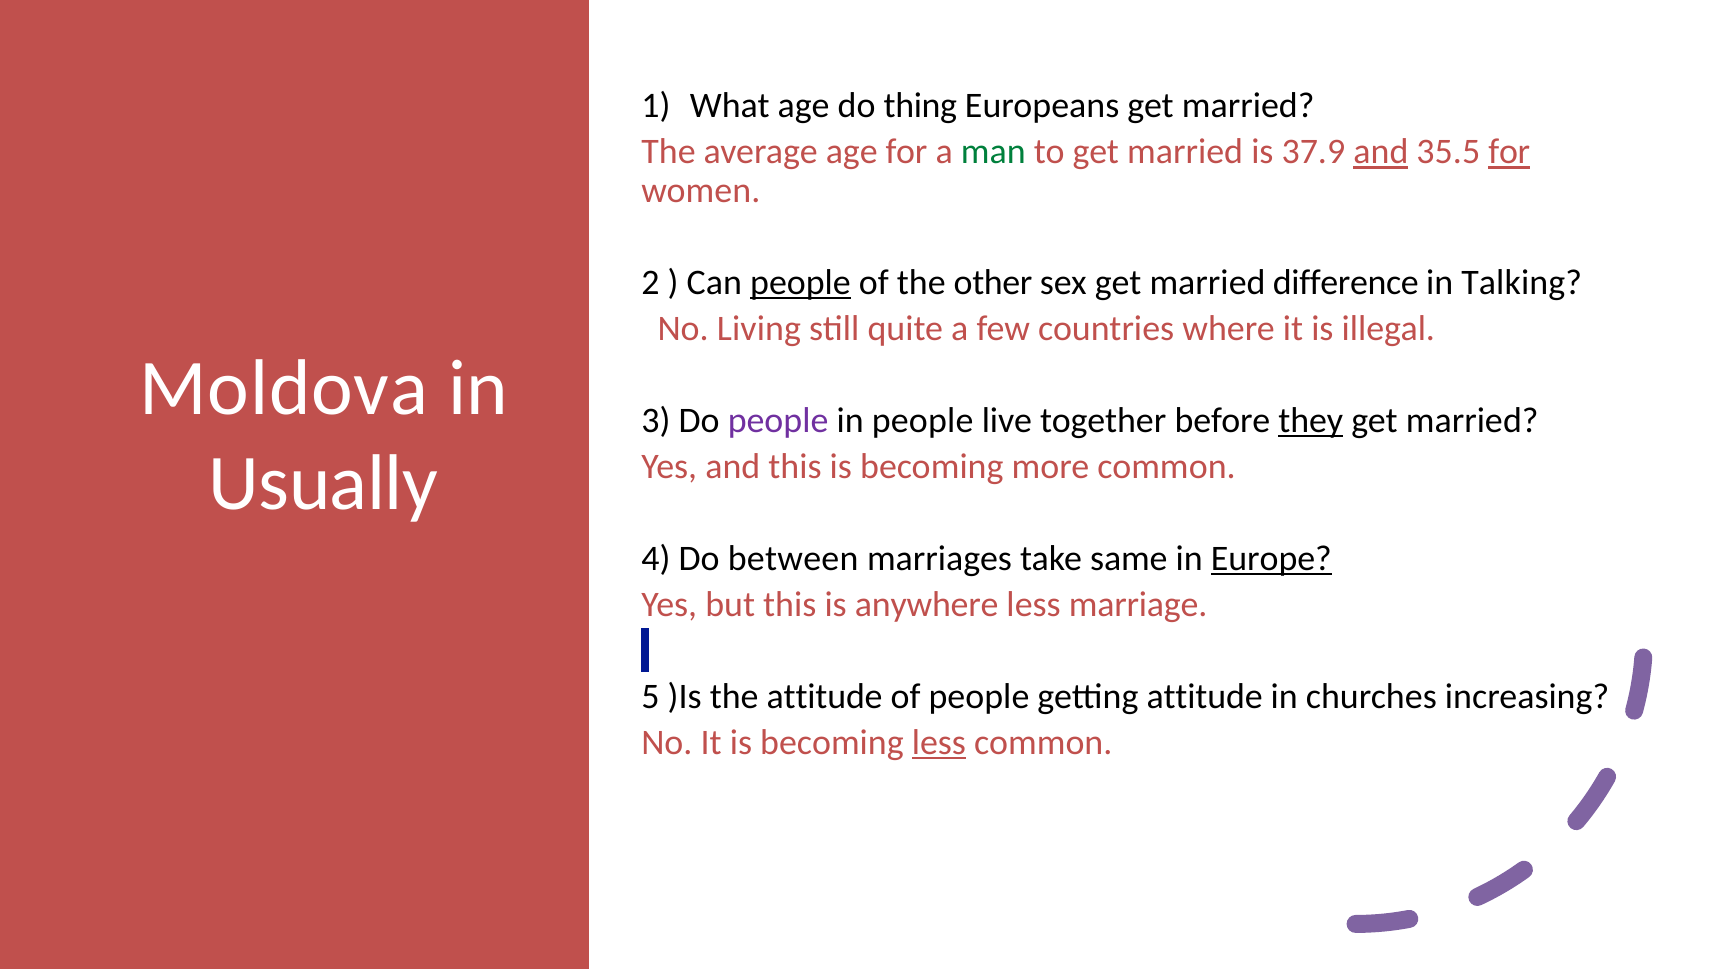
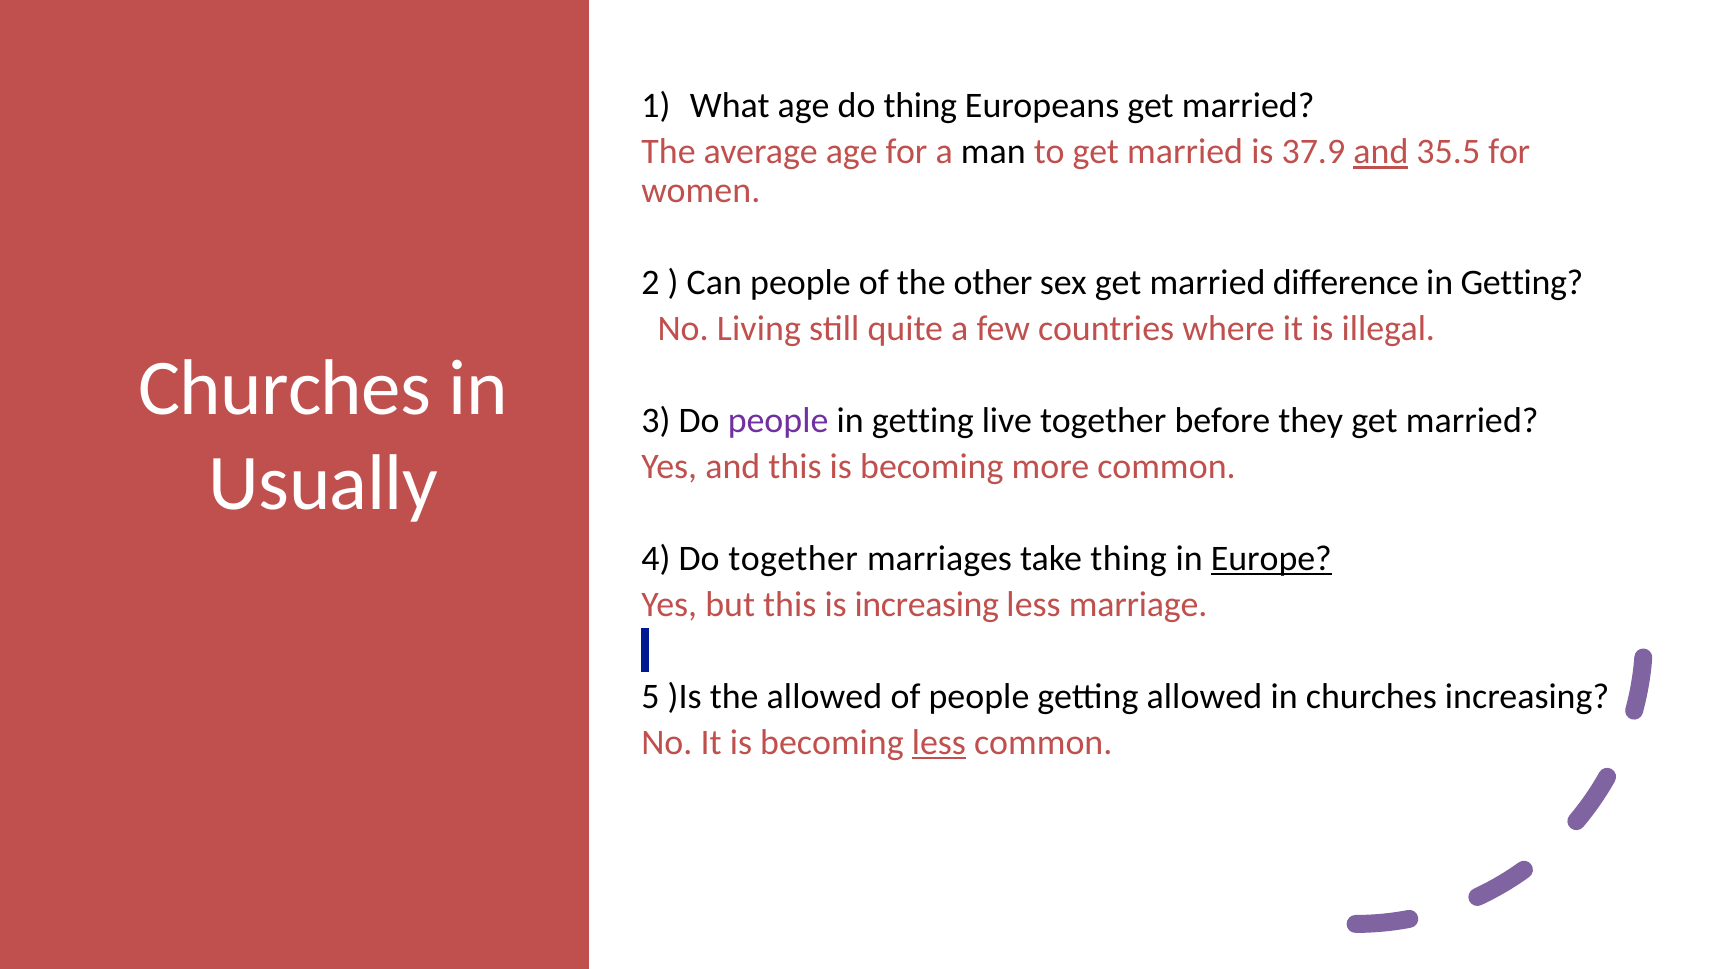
man colour: green -> black
for at (1509, 152) underline: present -> none
people at (800, 283) underline: present -> none
Talking at (1522, 283): Talking -> Getting
Moldova at (284, 389): Moldova -> Churches
people at (923, 421): people -> getting
they underline: present -> none
Do between: between -> together
take same: same -> thing
is anywhere: anywhere -> increasing
the attitude: attitude -> allowed
getting attitude: attitude -> allowed
